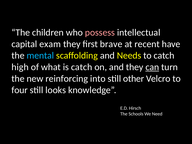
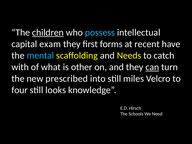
children underline: none -> present
possess colour: pink -> light blue
brave: brave -> forms
high: high -> with
is catch: catch -> other
reinforcing: reinforcing -> prescribed
other: other -> miles
